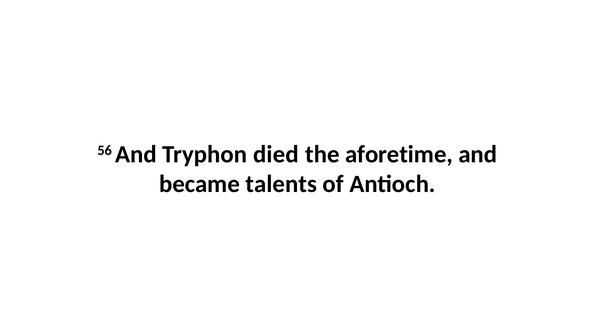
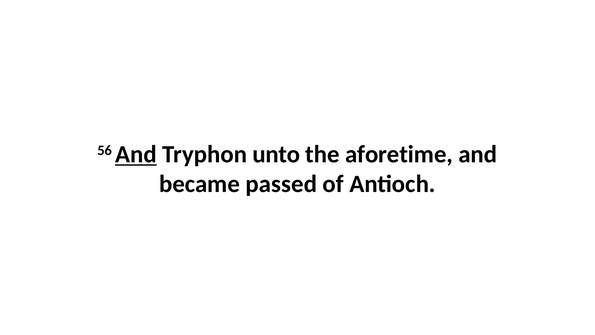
And at (136, 154) underline: none -> present
died: died -> unto
talents: talents -> passed
